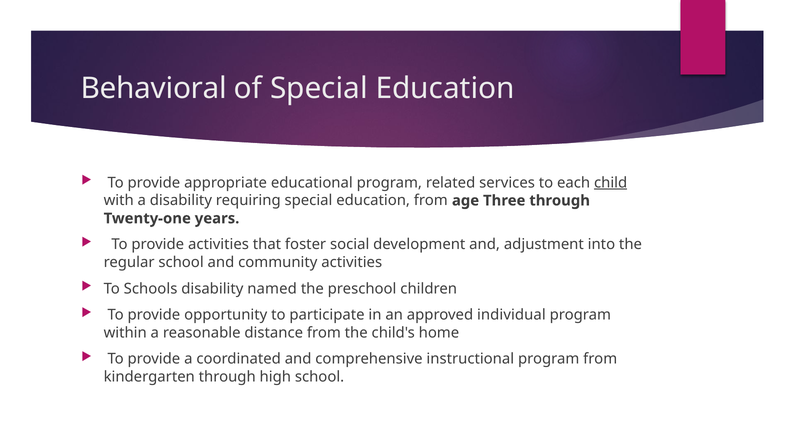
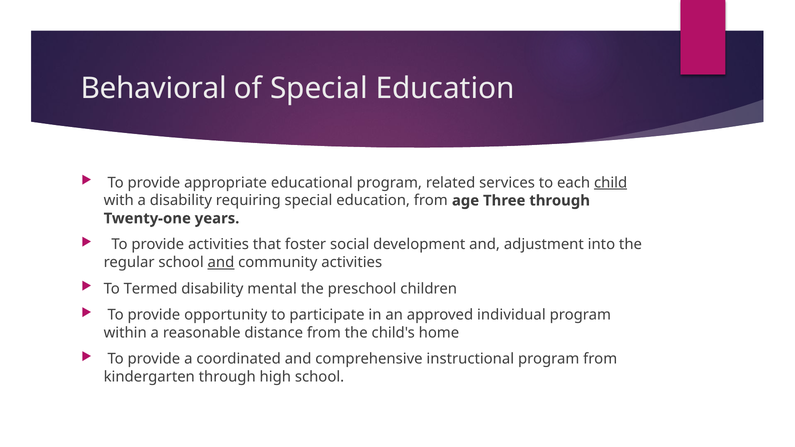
and at (221, 263) underline: none -> present
Schools: Schools -> Termed
named: named -> mental
